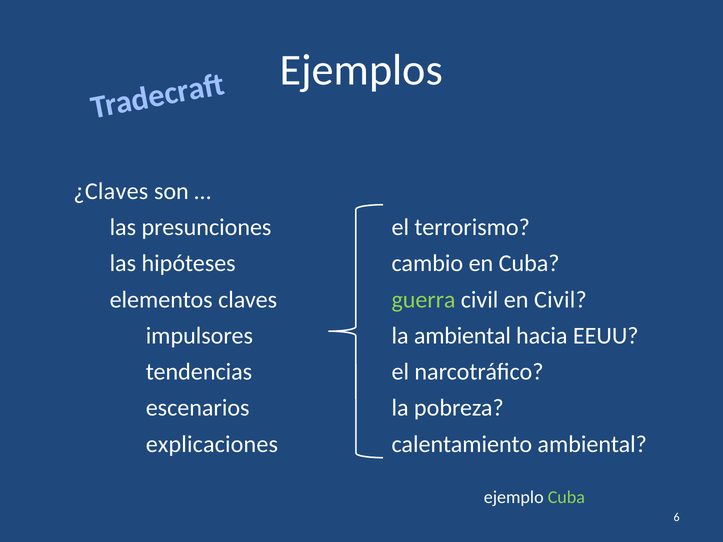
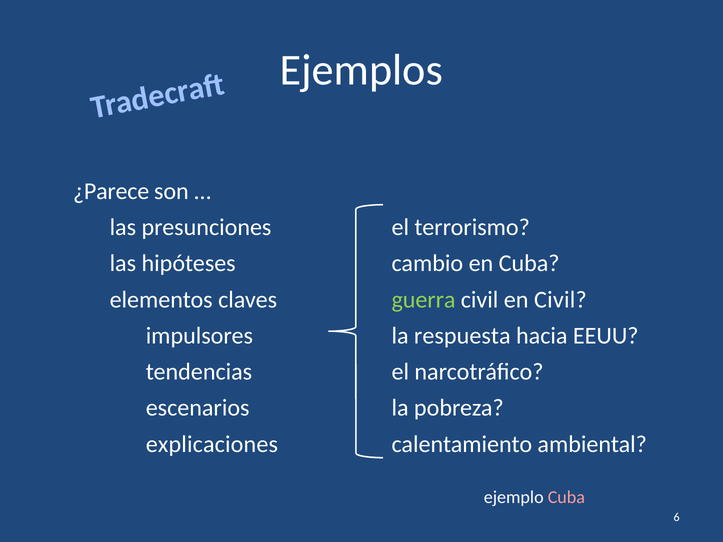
¿Claves: ¿Claves -> ¿Parece
la ambiental: ambiental -> respuesta
Cuba at (566, 498) colour: light green -> pink
